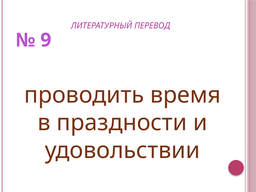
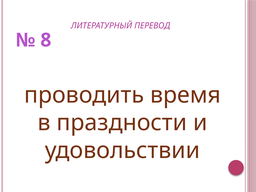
9: 9 -> 8
